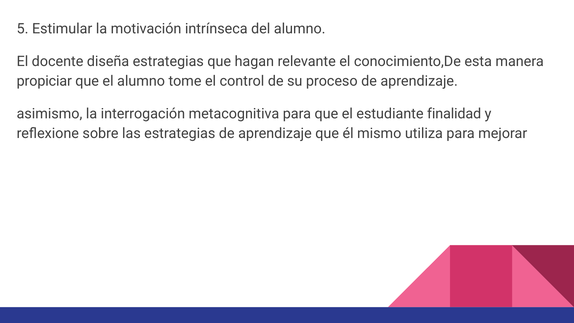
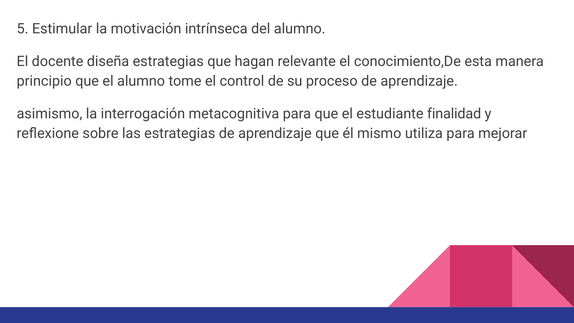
propiciar: propiciar -> principio
